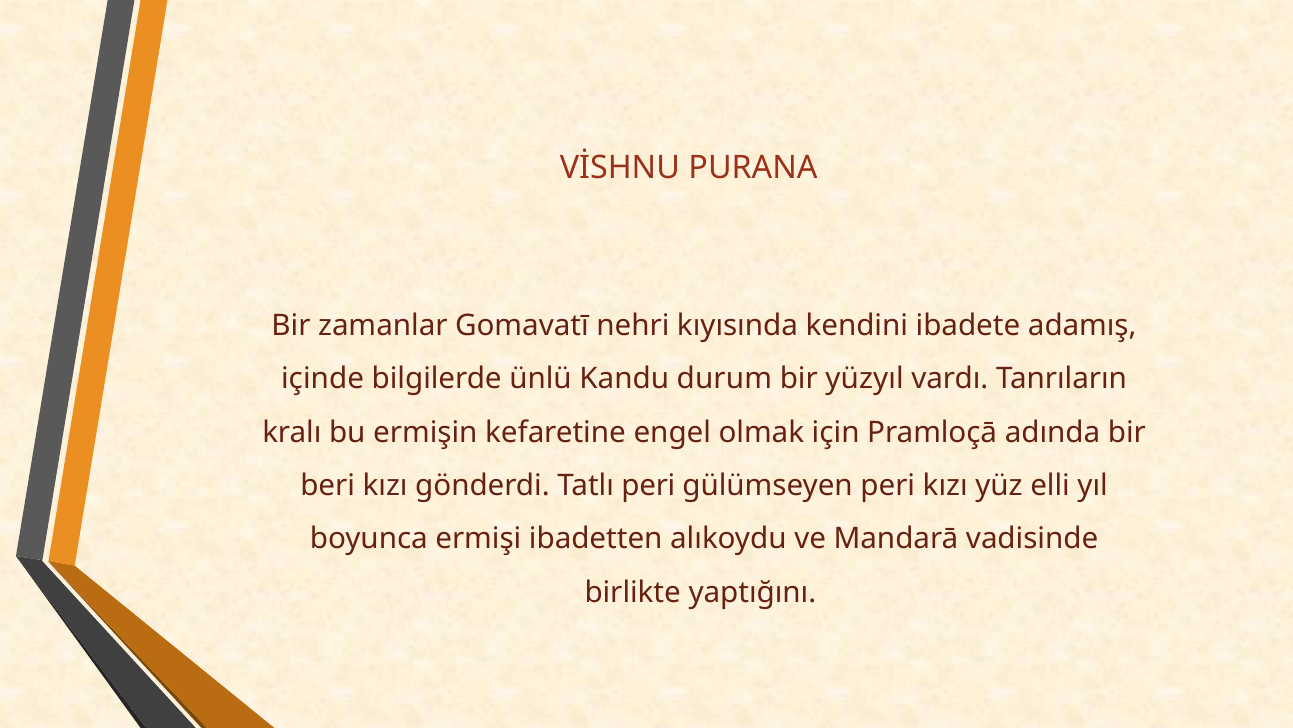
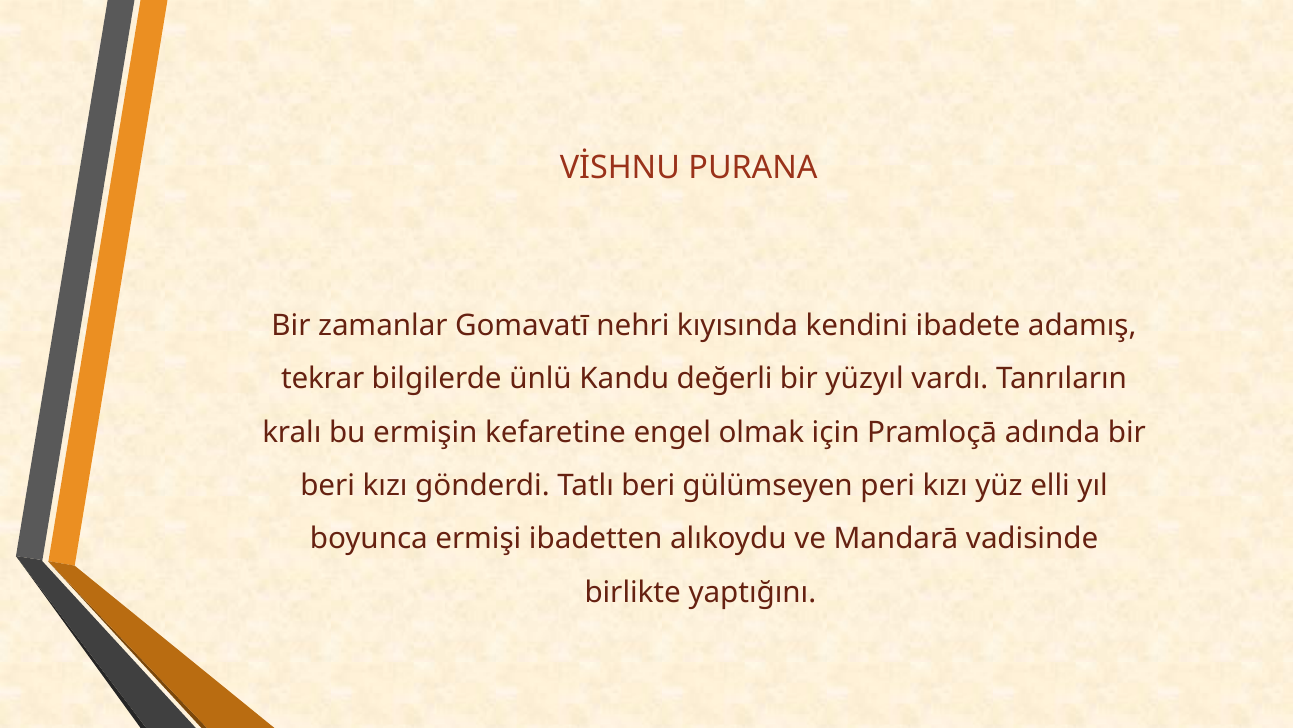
içinde: içinde -> tekrar
durum: durum -> değerli
Tatlı peri: peri -> beri
